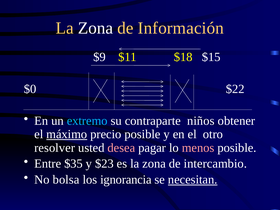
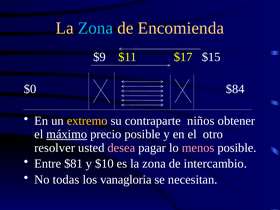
Zona at (95, 28) colour: white -> light blue
Información: Información -> Encomienda
$18: $18 -> $17
$22: $22 -> $84
extremo colour: light blue -> yellow
$35: $35 -> $81
$23: $23 -> $10
bolsa: bolsa -> todas
ignorancia: ignorancia -> vanagloria
necesitan underline: present -> none
